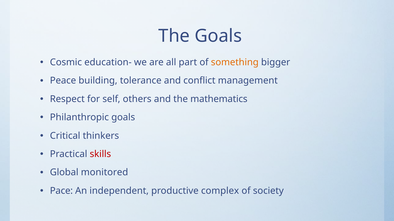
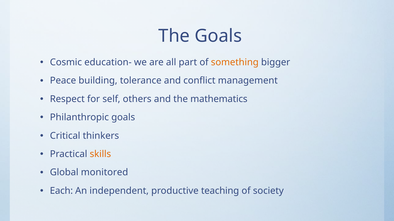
skills colour: red -> orange
Pace: Pace -> Each
complex: complex -> teaching
